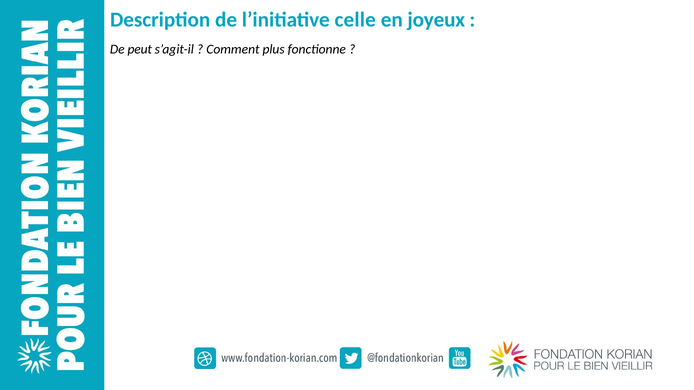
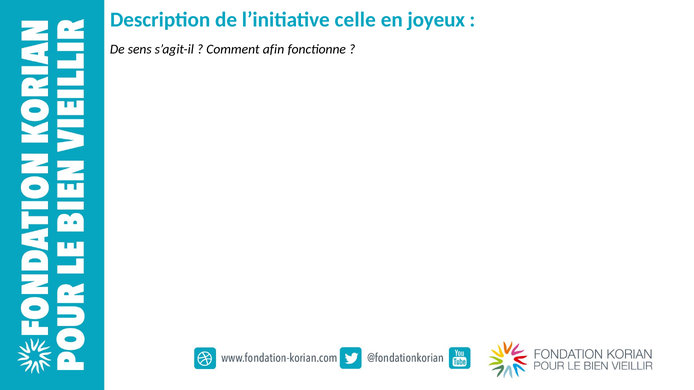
peut: peut -> sens
plus: plus -> afin
